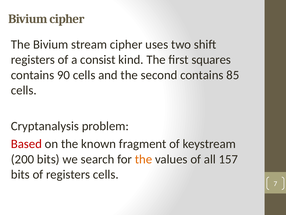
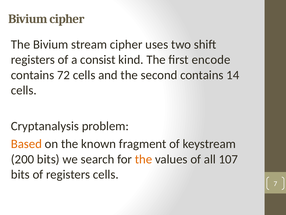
squares: squares -> encode
90: 90 -> 72
85: 85 -> 14
Based colour: red -> orange
157: 157 -> 107
